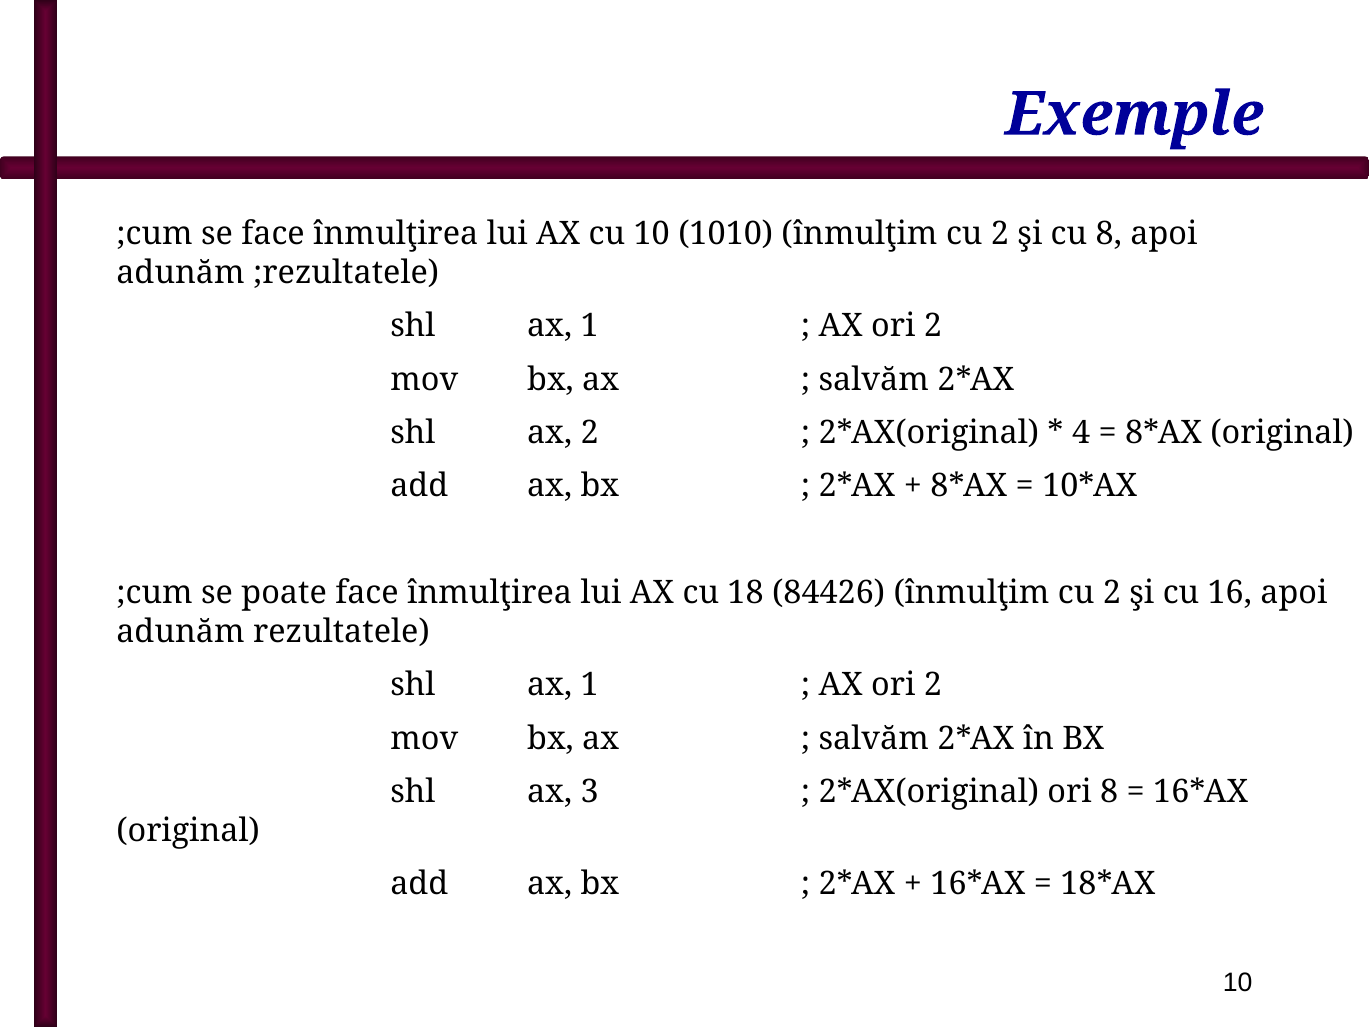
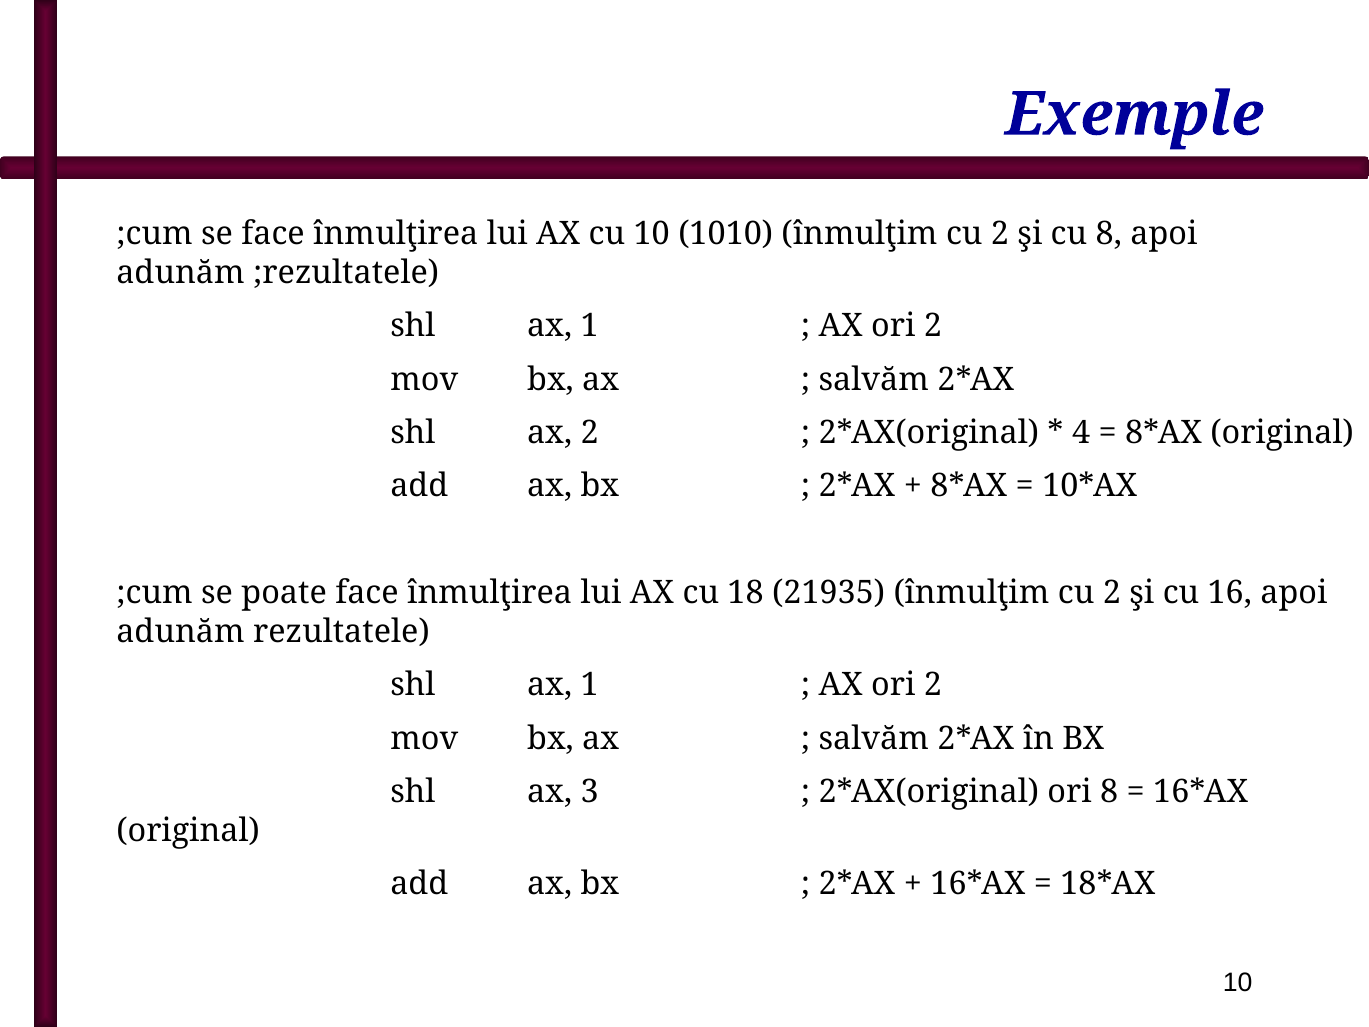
84426: 84426 -> 21935
